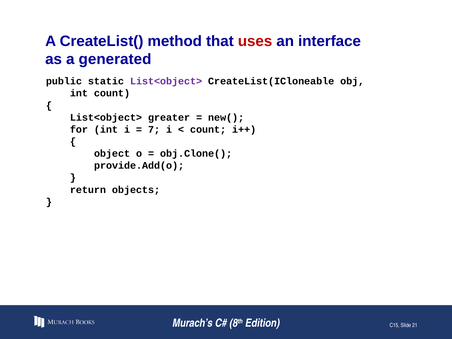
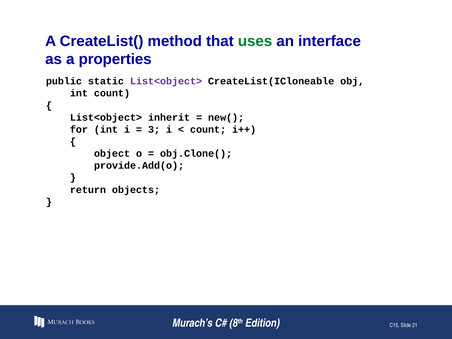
uses colour: red -> green
generated: generated -> properties
greater: greater -> inherit
7: 7 -> 3
